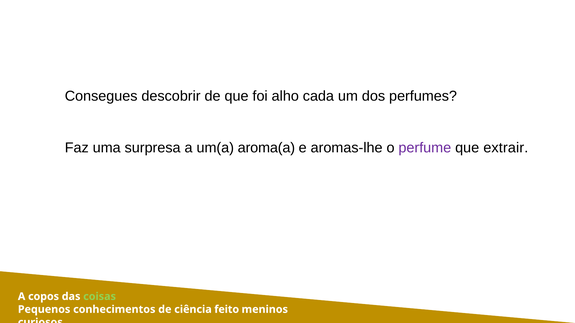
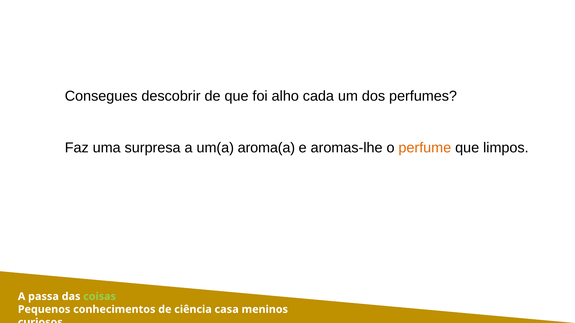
perfume colour: purple -> orange
extrair: extrair -> limpos
copos: copos -> passa
feito: feito -> casa
